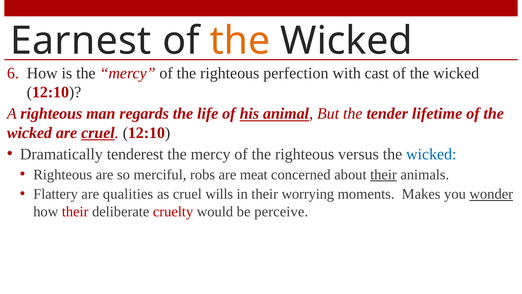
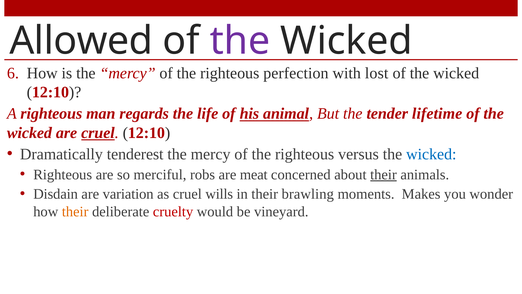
Earnest: Earnest -> Allowed
the at (240, 41) colour: orange -> purple
cast: cast -> lost
Flattery: Flattery -> Disdain
qualities: qualities -> variation
worrying: worrying -> brawling
wonder underline: present -> none
their at (75, 211) colour: red -> orange
perceive: perceive -> vineyard
